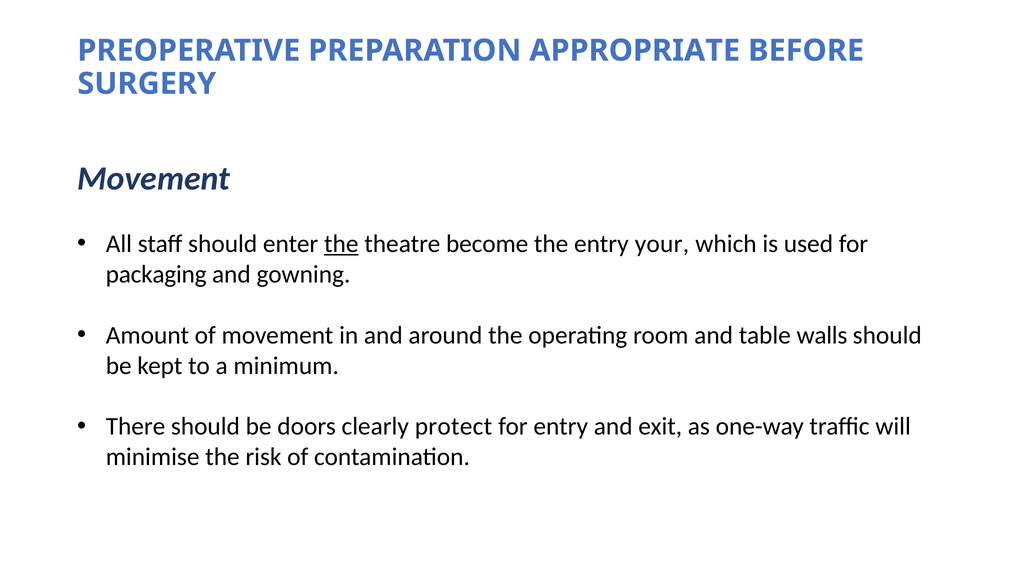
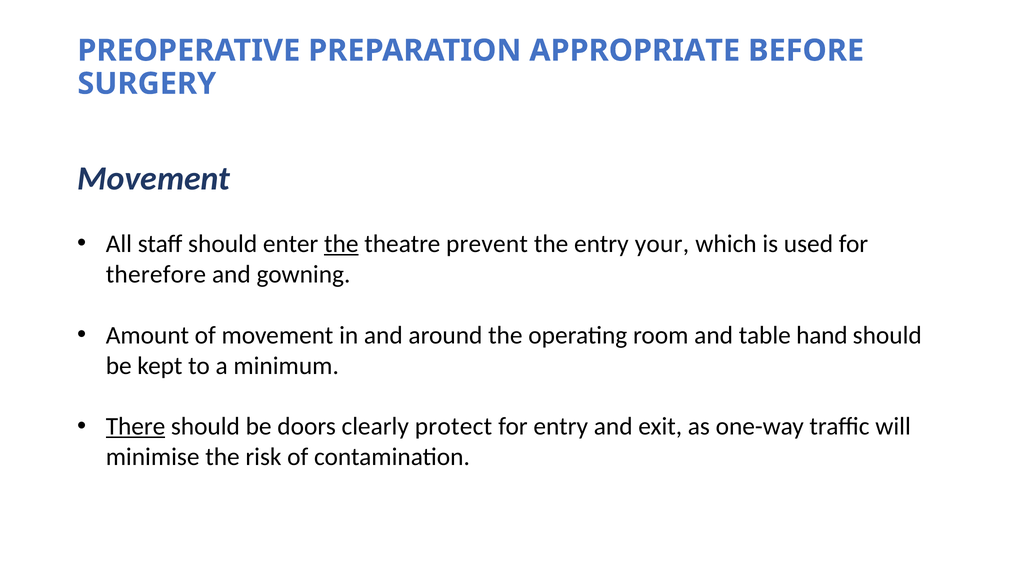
become: become -> prevent
packaging: packaging -> therefore
walls: walls -> hand
There underline: none -> present
